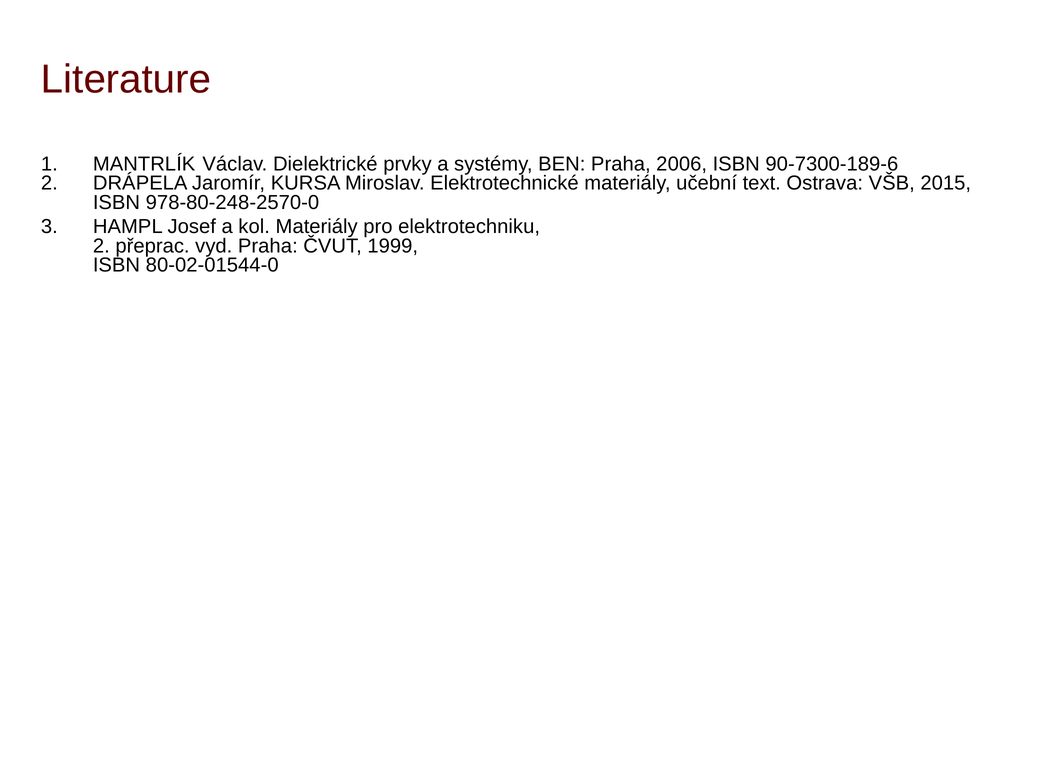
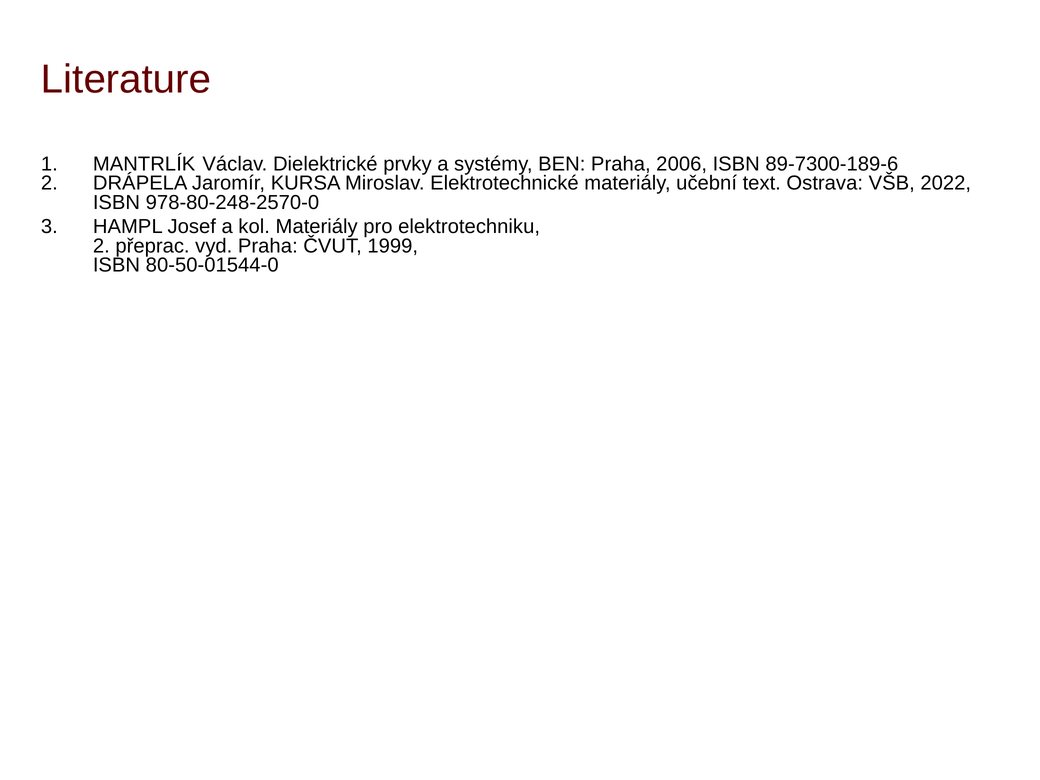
90-7300-189-6: 90-7300-189-6 -> 89-7300-189-6
2015: 2015 -> 2022
80-02-01544-0: 80-02-01544-0 -> 80-50-01544-0
